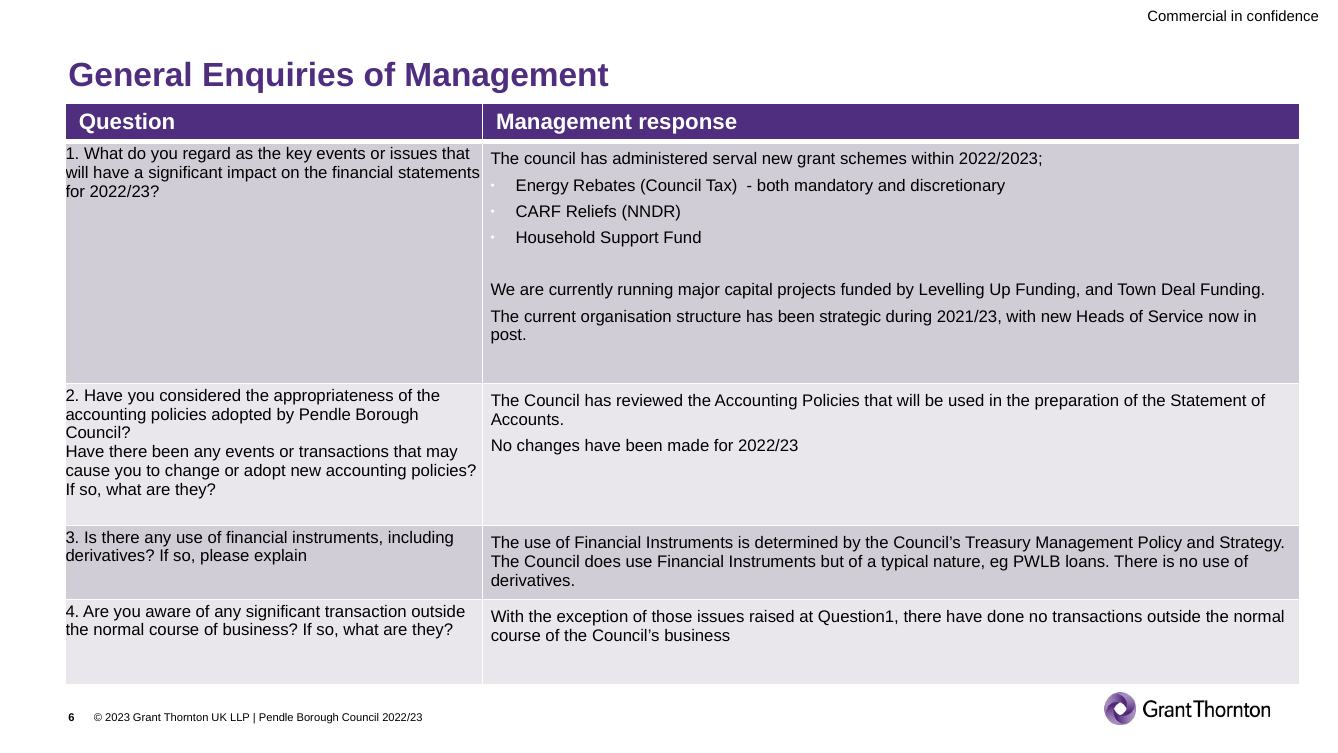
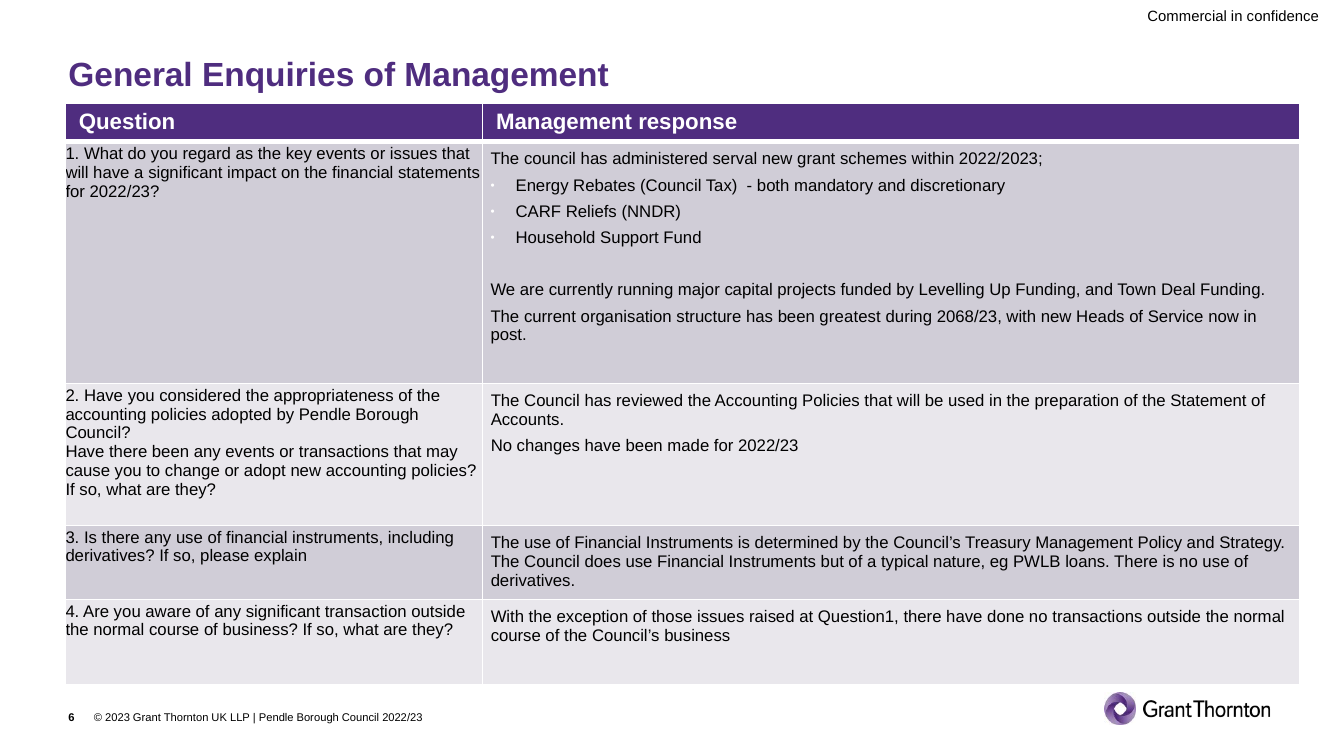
strategic: strategic -> greatest
2021/23: 2021/23 -> 2068/23
